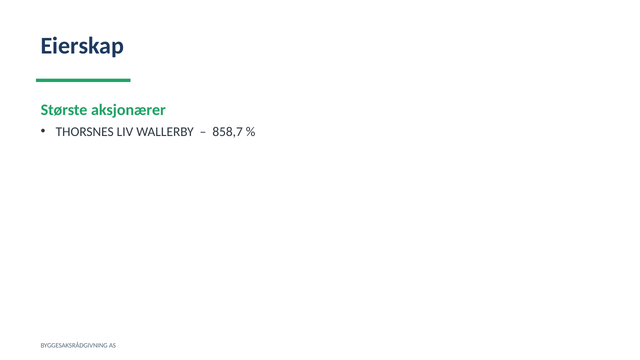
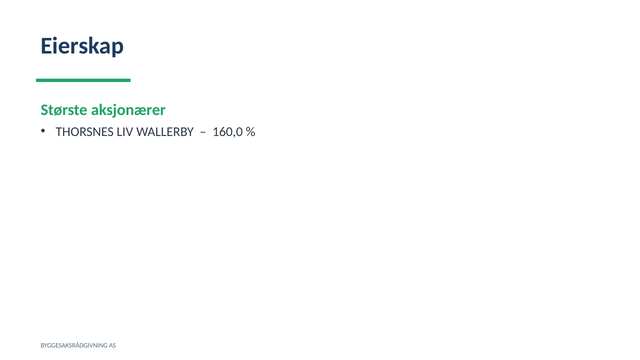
858,7: 858,7 -> 160,0
